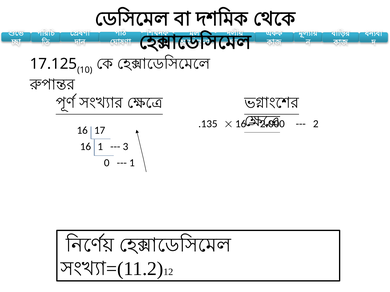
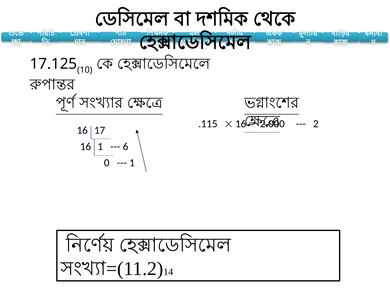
.135: .135 -> .115
3: 3 -> 6
12: 12 -> 14
